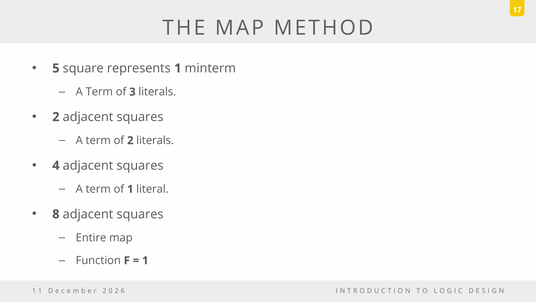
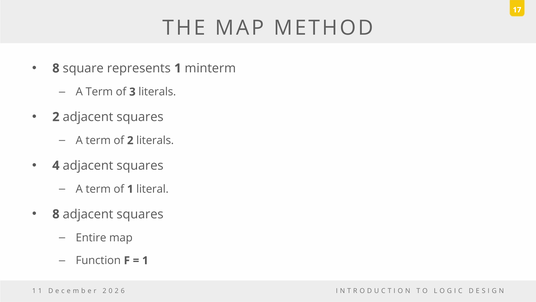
5 at (56, 68): 5 -> 8
